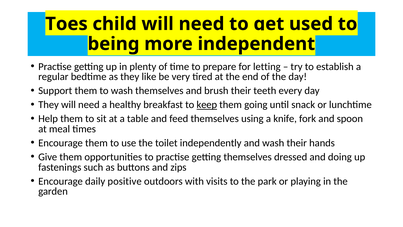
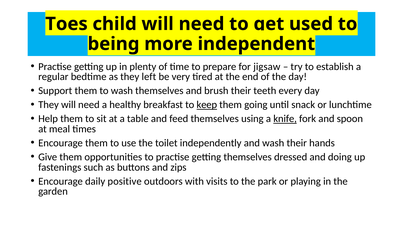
letting: letting -> jigsaw
like: like -> left
knife underline: none -> present
